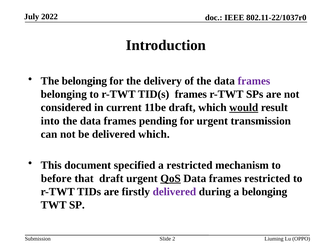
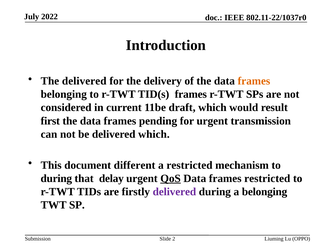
The belonging: belonging -> delivered
frames at (254, 81) colour: purple -> orange
would underline: present -> none
into: into -> first
specified: specified -> different
before at (56, 178): before -> during
that draft: draft -> delay
